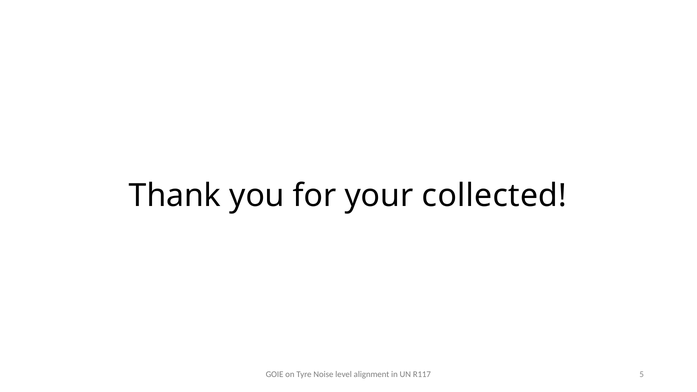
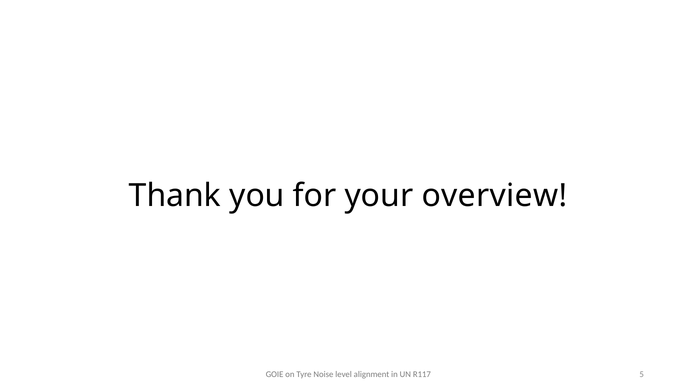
collected: collected -> overview
